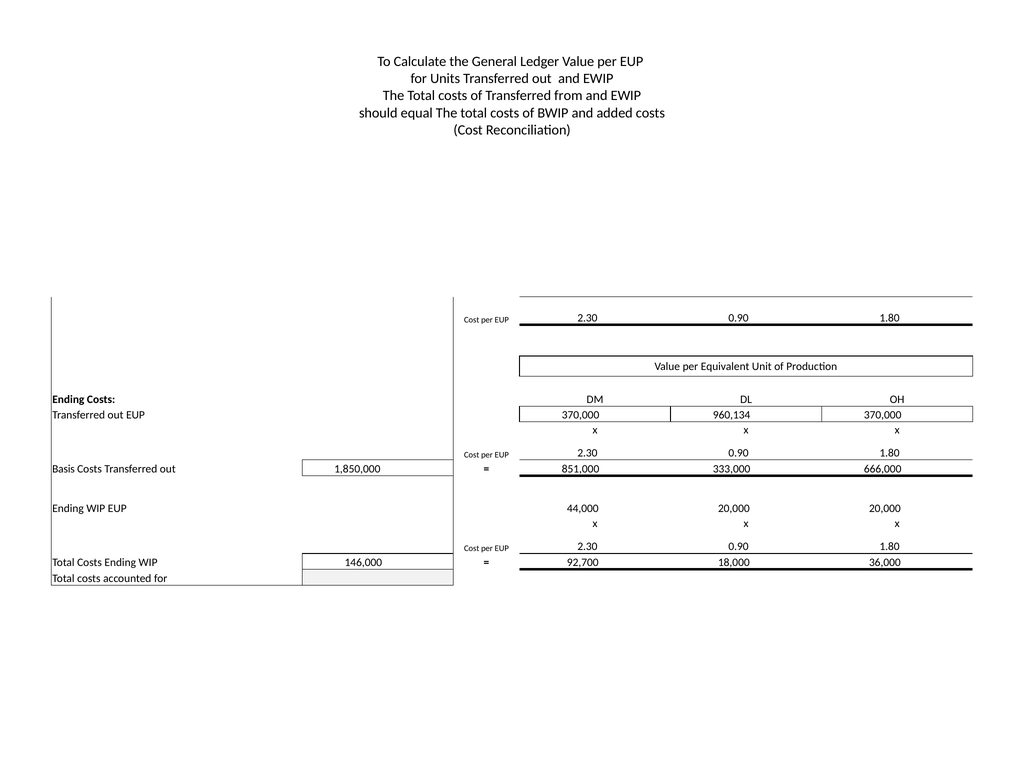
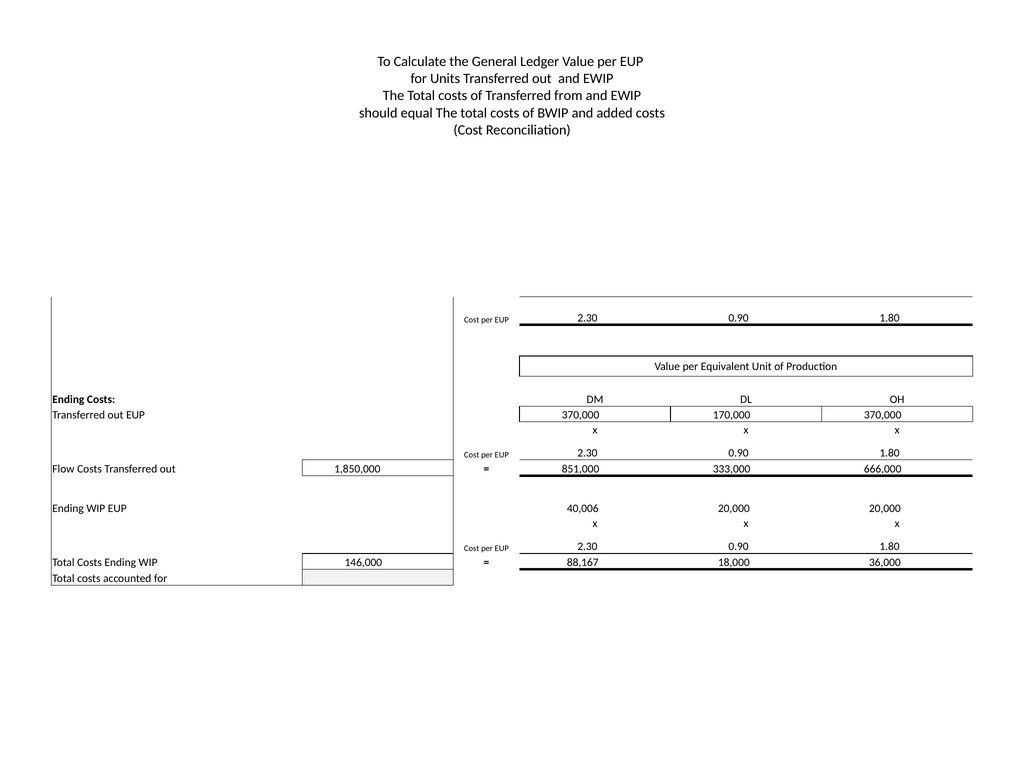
960,134: 960,134 -> 170,000
Basis: Basis -> Flow
44,000: 44,000 -> 40,006
92,700: 92,700 -> 88,167
